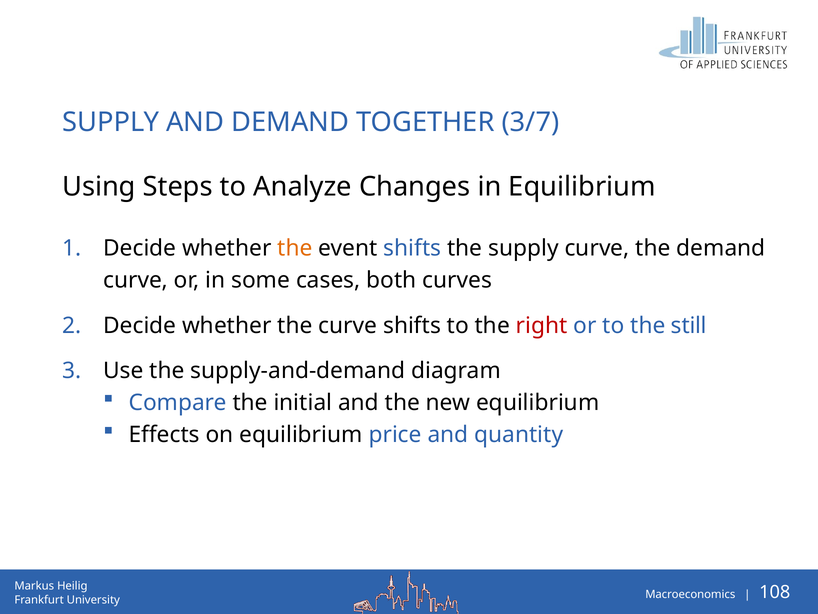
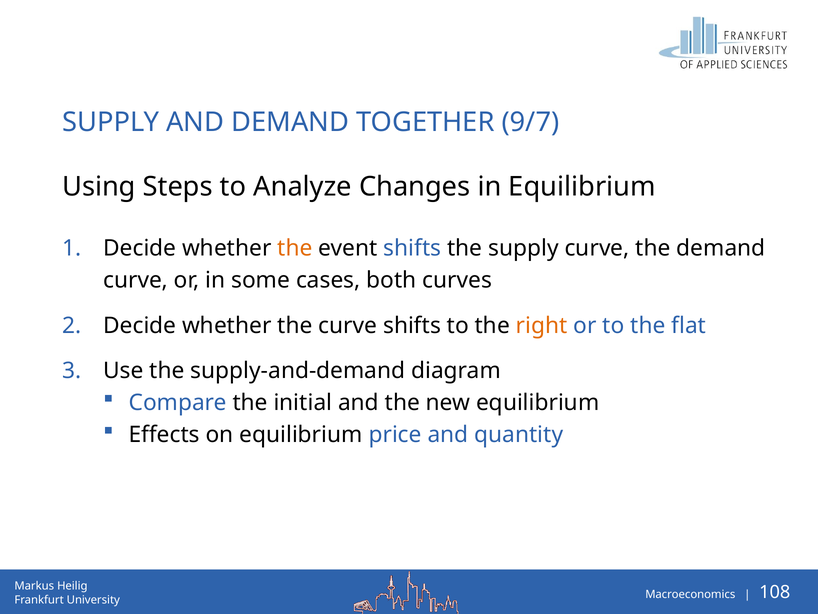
3/7: 3/7 -> 9/7
right colour: red -> orange
still: still -> flat
